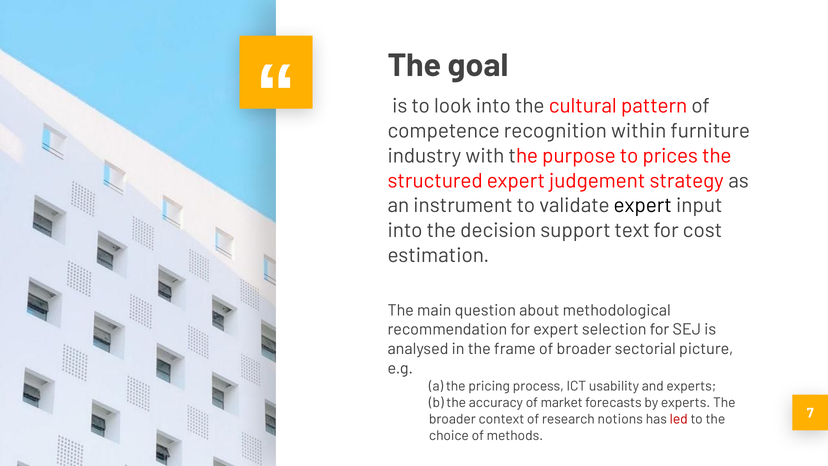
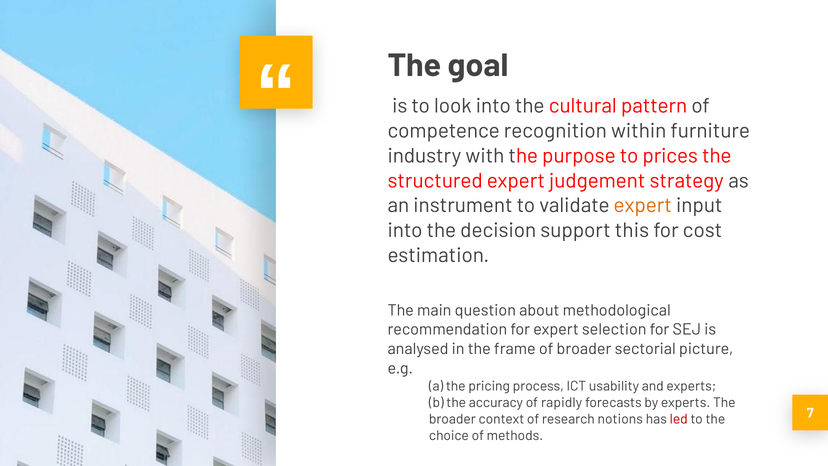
expert at (643, 205) colour: black -> orange
text: text -> this
market: market -> rapidly
